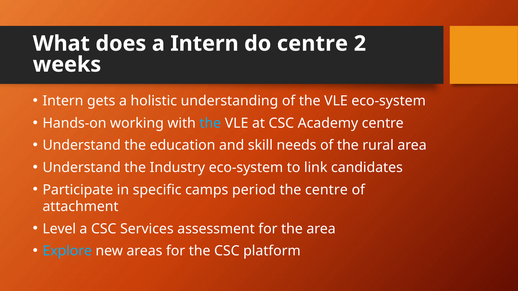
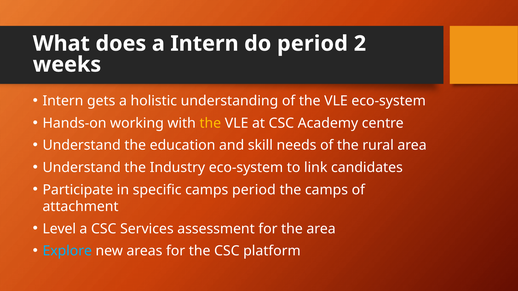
do centre: centre -> period
the at (210, 123) colour: light blue -> yellow
the centre: centre -> camps
